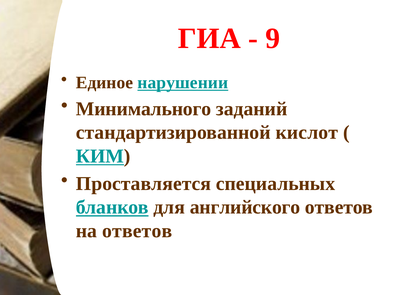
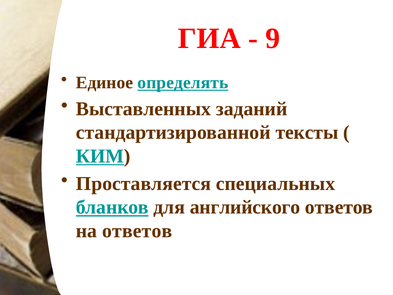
нарушении: нарушении -> определять
Минимального: Минимального -> Выставленных
кислот: кислот -> тексты
